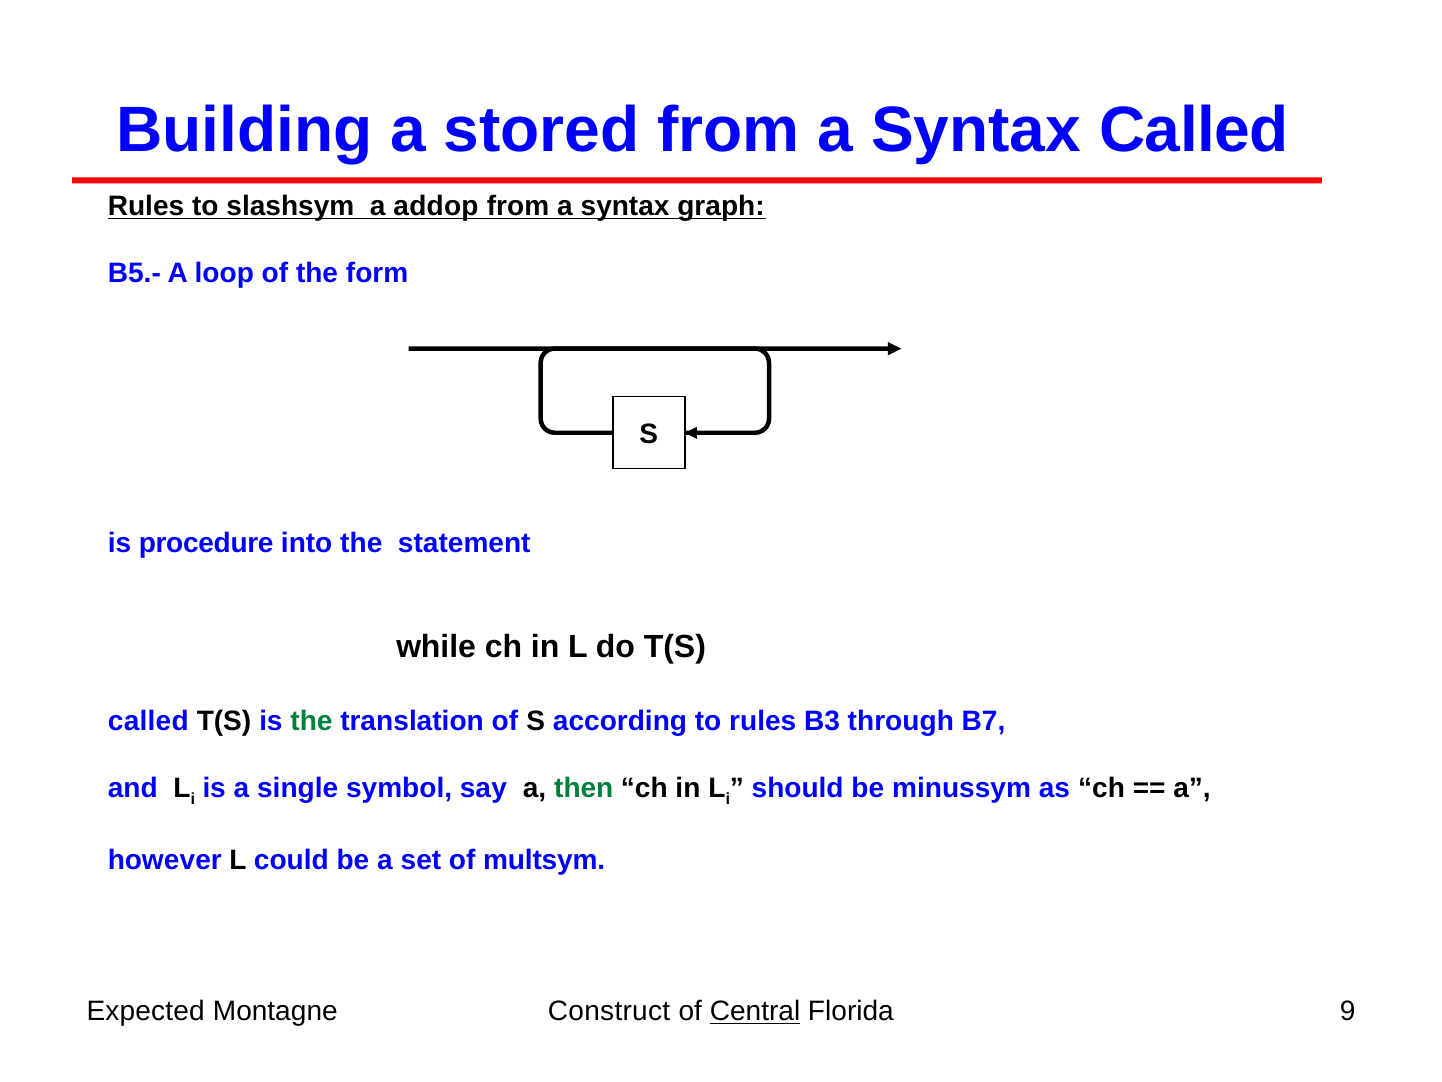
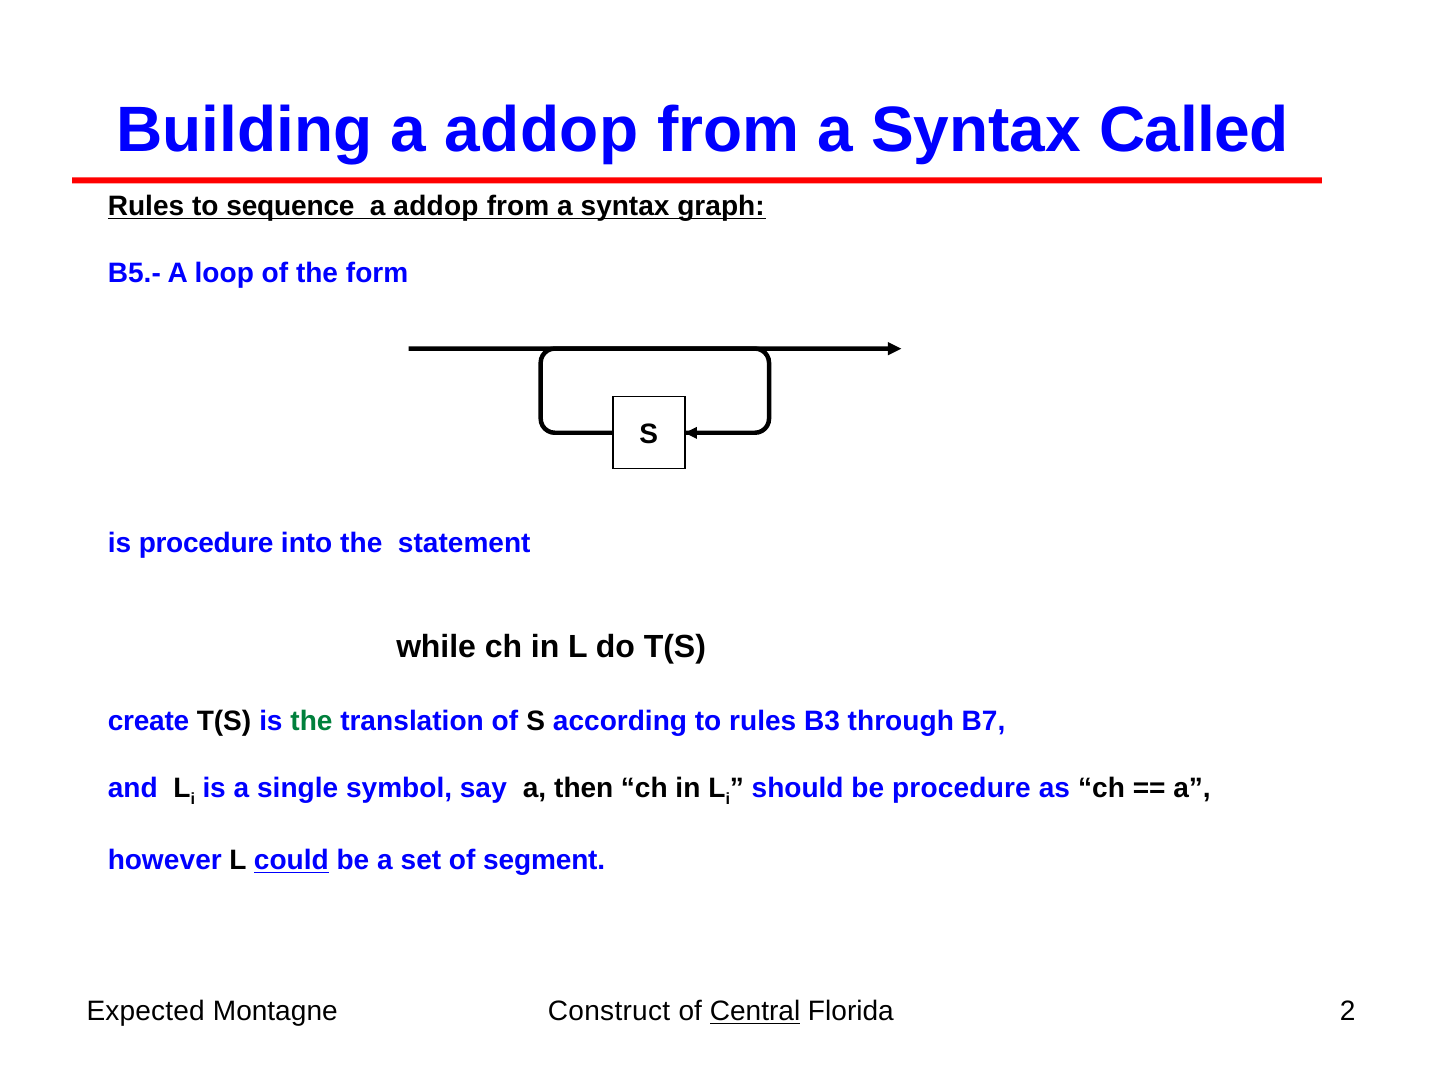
Building a stored: stored -> addop
slashsym: slashsym -> sequence
called at (148, 721): called -> create
then colour: green -> black
be minussym: minussym -> procedure
could underline: none -> present
multsym: multsym -> segment
9: 9 -> 2
